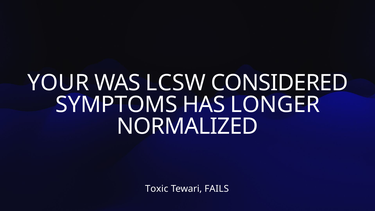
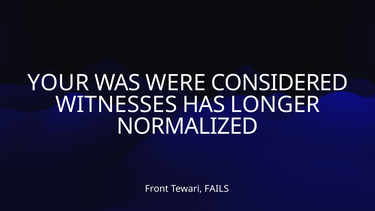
LCSW: LCSW -> WERE
SYMPTOMS: SYMPTOMS -> WITNESSES
Toxic: Toxic -> Front
